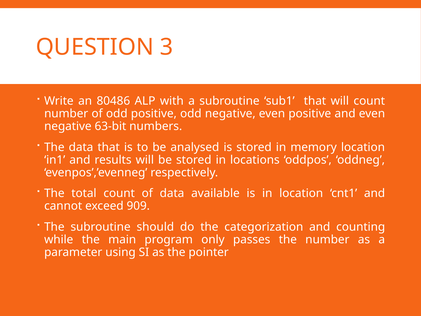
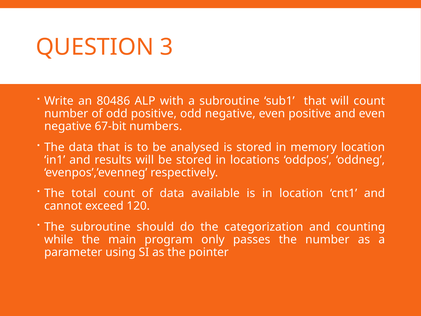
63-bit: 63-bit -> 67-bit
909: 909 -> 120
